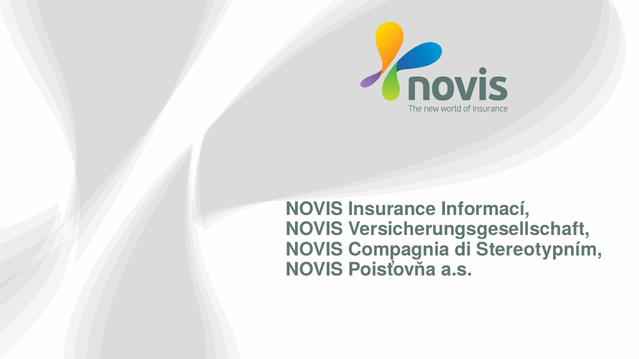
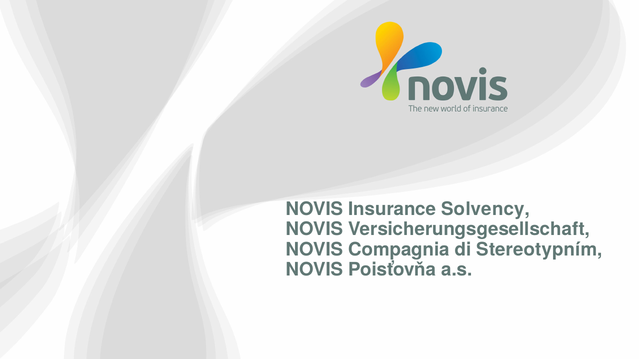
Informací: Informací -> Solvency
